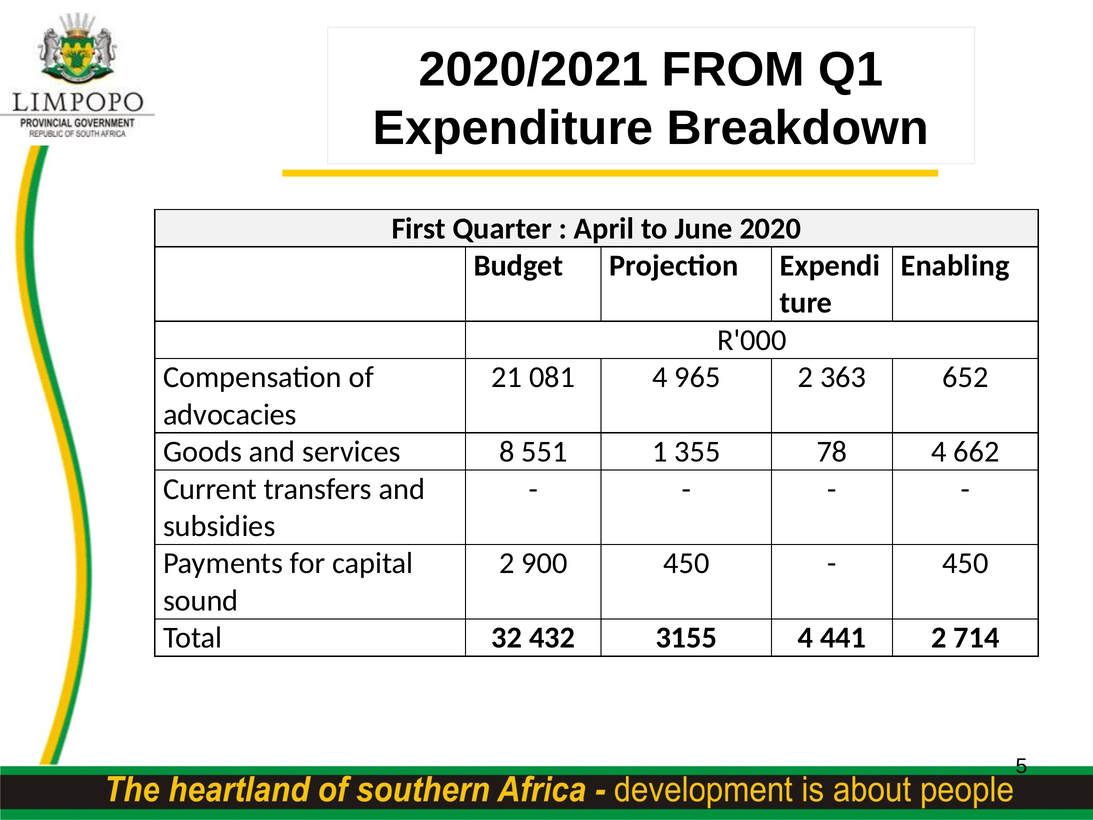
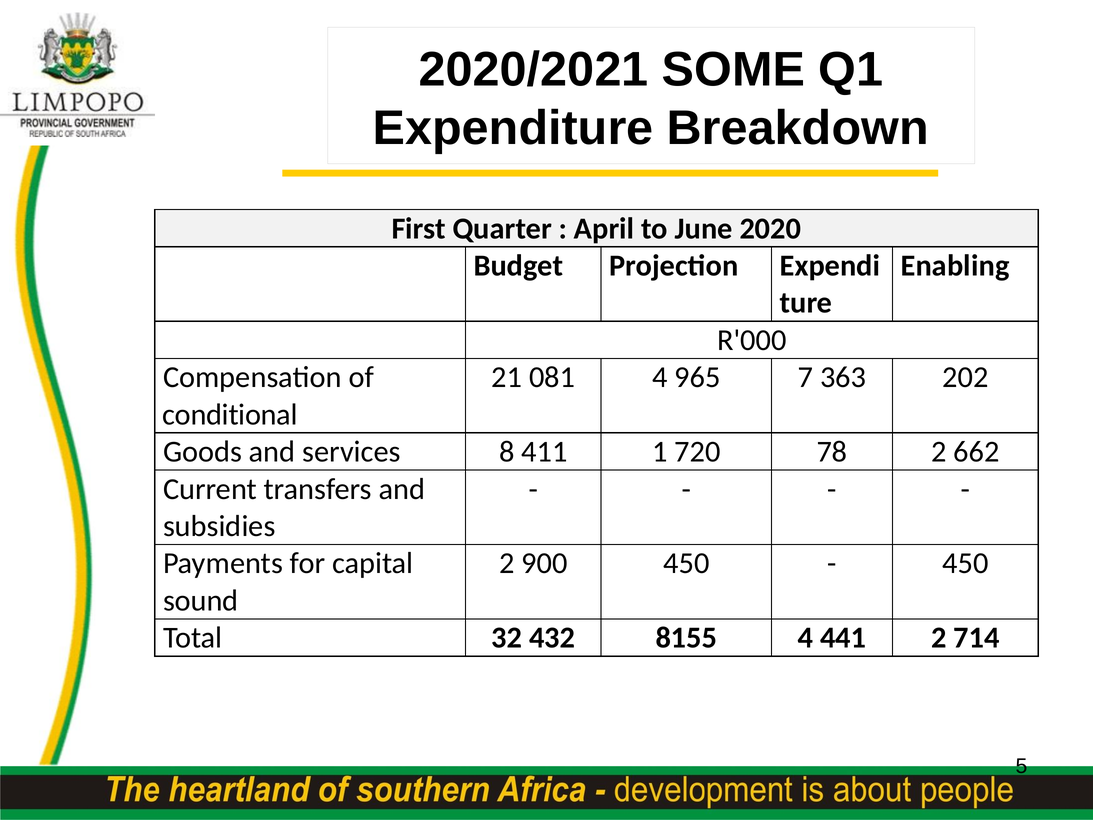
FROM: FROM -> SOME
965 2: 2 -> 7
652: 652 -> 202
advocacies: advocacies -> conditional
551: 551 -> 411
355: 355 -> 720
78 4: 4 -> 2
3155: 3155 -> 8155
